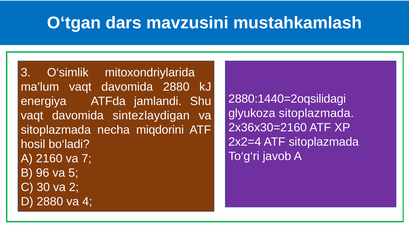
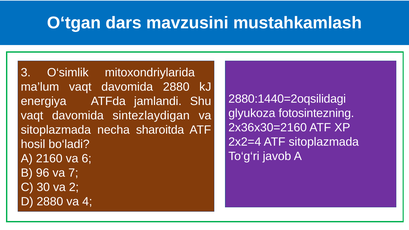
glyukoza sitoplazmada: sitoplazmada -> fotosintezning
miqdorini: miqdorini -> sharoitda
7: 7 -> 6
5: 5 -> 7
